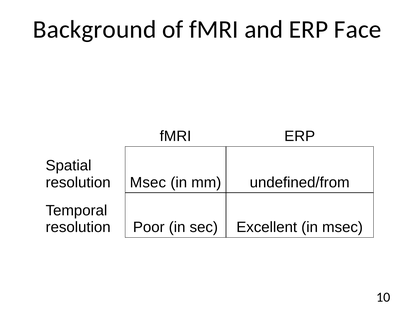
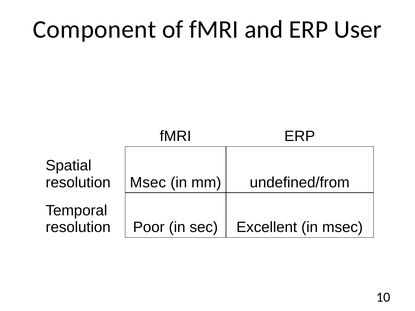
Background: Background -> Component
Face: Face -> User
